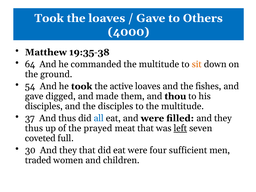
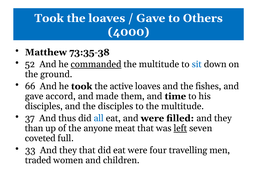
19:35-38: 19:35-38 -> 73:35-38
64: 64 -> 52
commanded underline: none -> present
sit colour: orange -> blue
54: 54 -> 66
digged: digged -> accord
thou: thou -> time
thus at (34, 128): thus -> than
prayed: prayed -> anyone
30: 30 -> 33
sufficient: sufficient -> travelling
